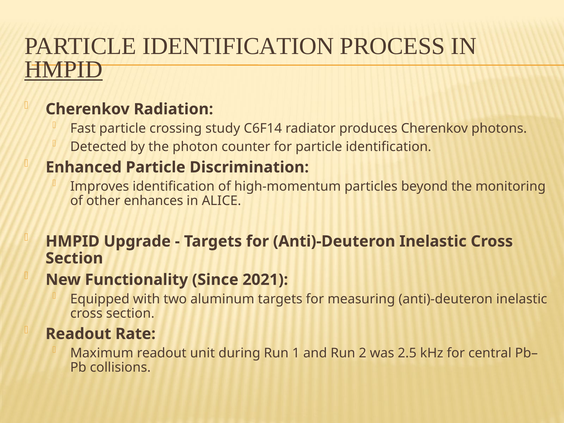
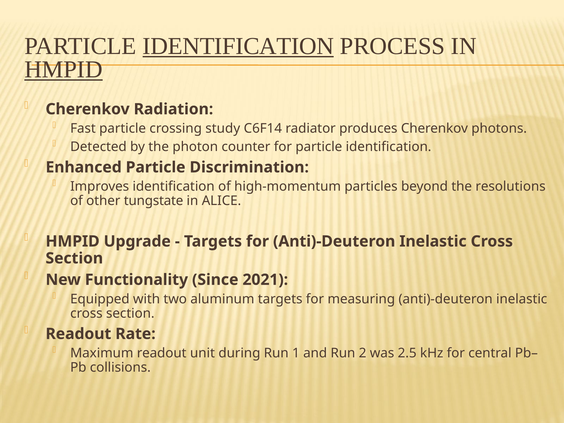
IDENTIFICATION at (238, 46) underline: none -> present
monitoring: monitoring -> resolutions
enhances: enhances -> tungstate
